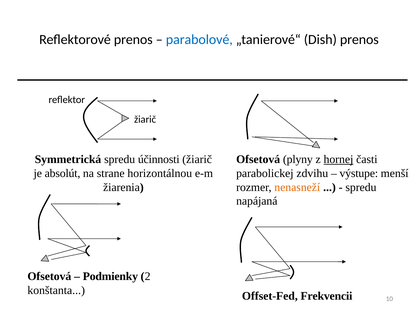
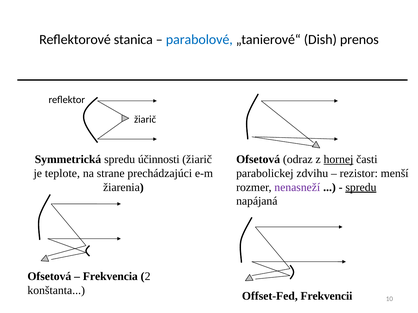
Reflektorové prenos: prenos -> stanica
plyny: plyny -> odraz
absolút: absolút -> teplote
horizontálnou: horizontálnou -> prechádzajúci
výstupe: výstupe -> rezistor
nenasneží colour: orange -> purple
spredu at (361, 187) underline: none -> present
Podmienky: Podmienky -> Frekvencia
